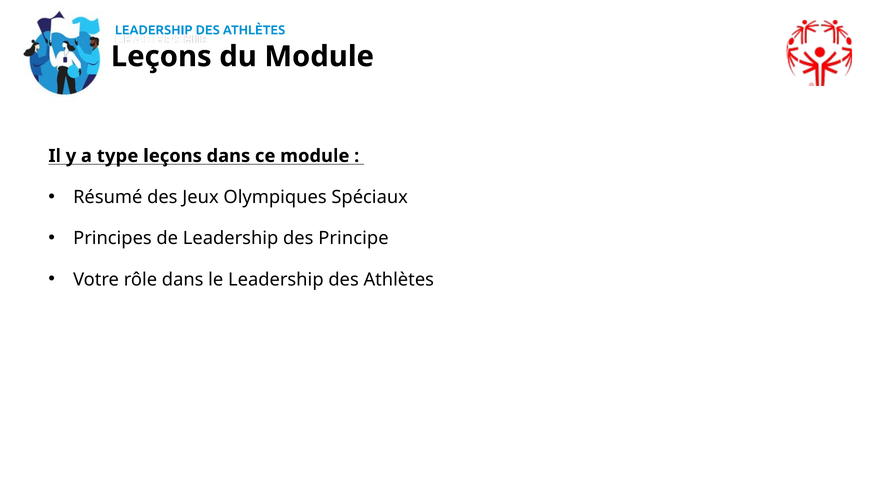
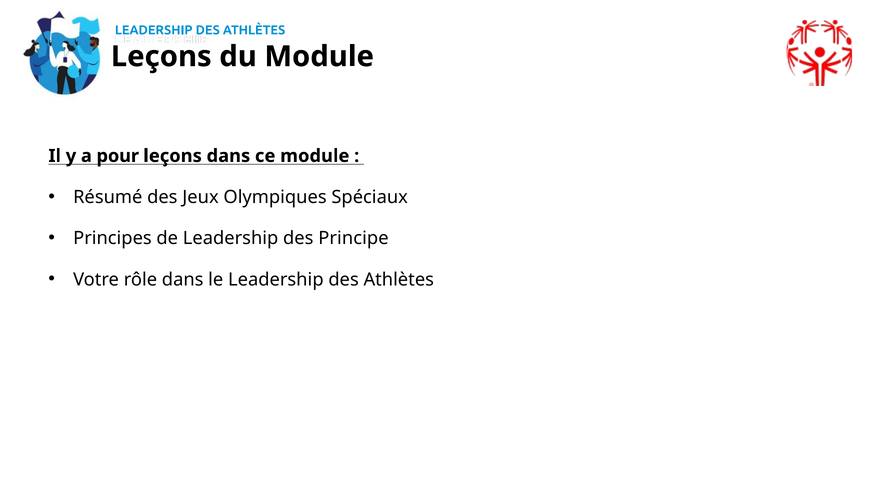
type: type -> pour
